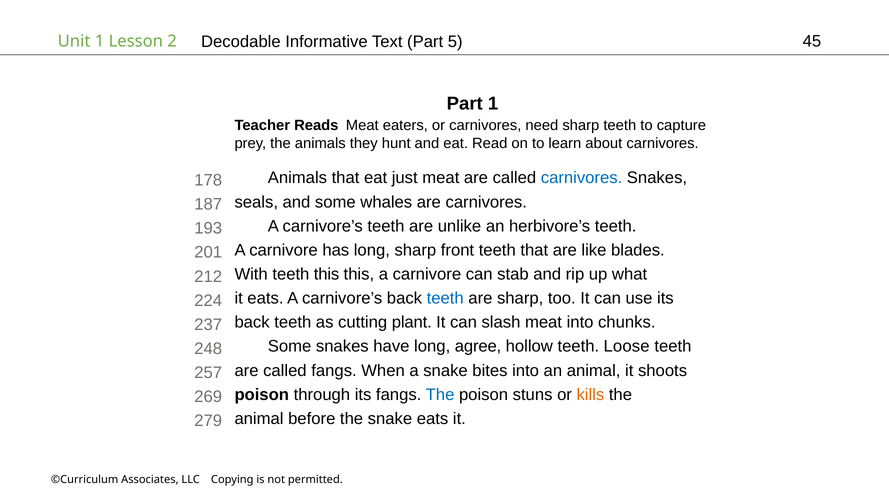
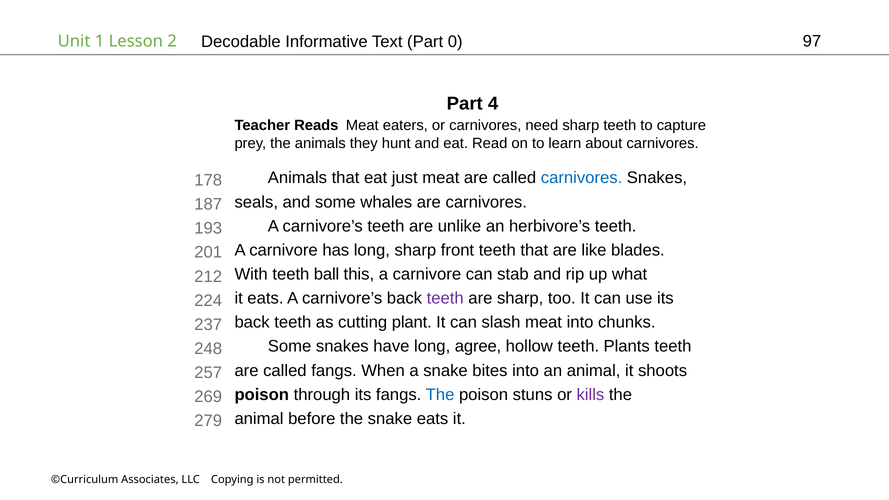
5: 5 -> 0
45: 45 -> 97
Part 1: 1 -> 4
teeth this: this -> ball
teeth at (445, 298) colour: blue -> purple
Loose: Loose -> Plants
kills colour: orange -> purple
